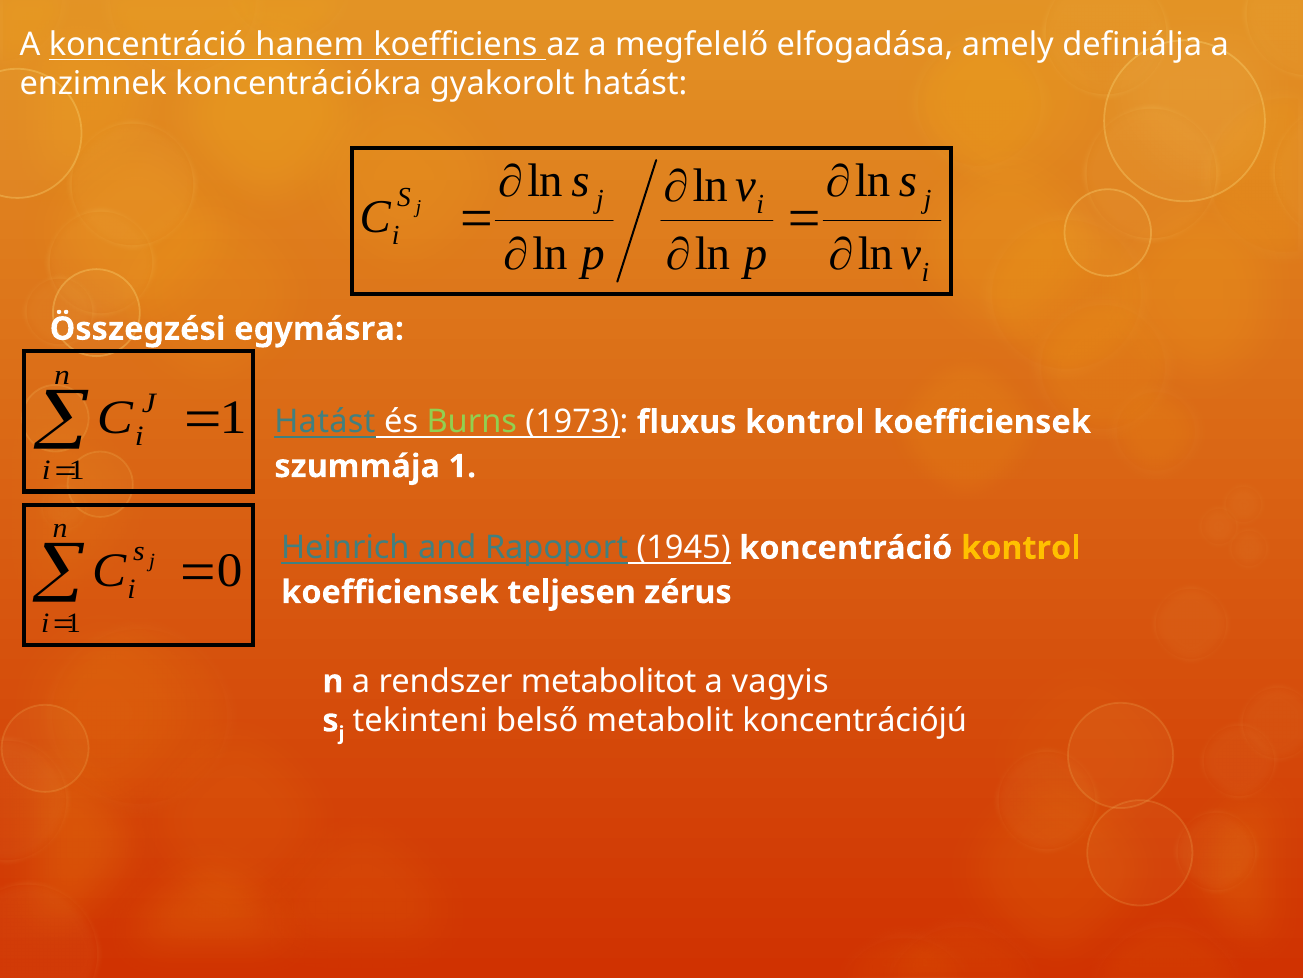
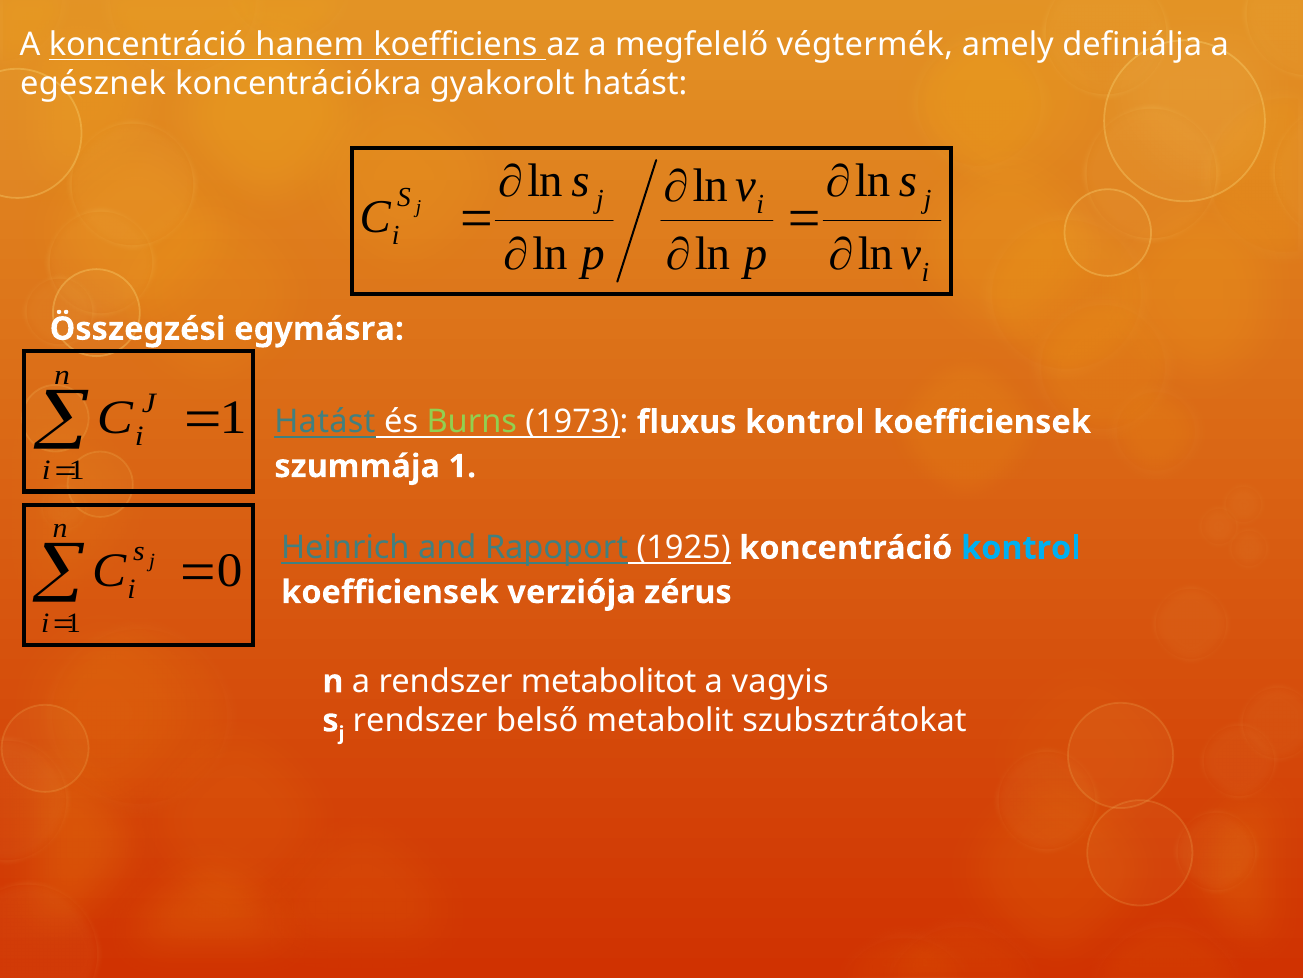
elfogadása: elfogadása -> végtermék
enzimnek: enzimnek -> egésznek
1945: 1945 -> 1925
kontrol at (1021, 548) colour: yellow -> light blue
teljesen: teljesen -> verziója
tekinteni at (420, 720): tekinteni -> rendszer
koncentrációjú: koncentrációjú -> szubsztrátokat
